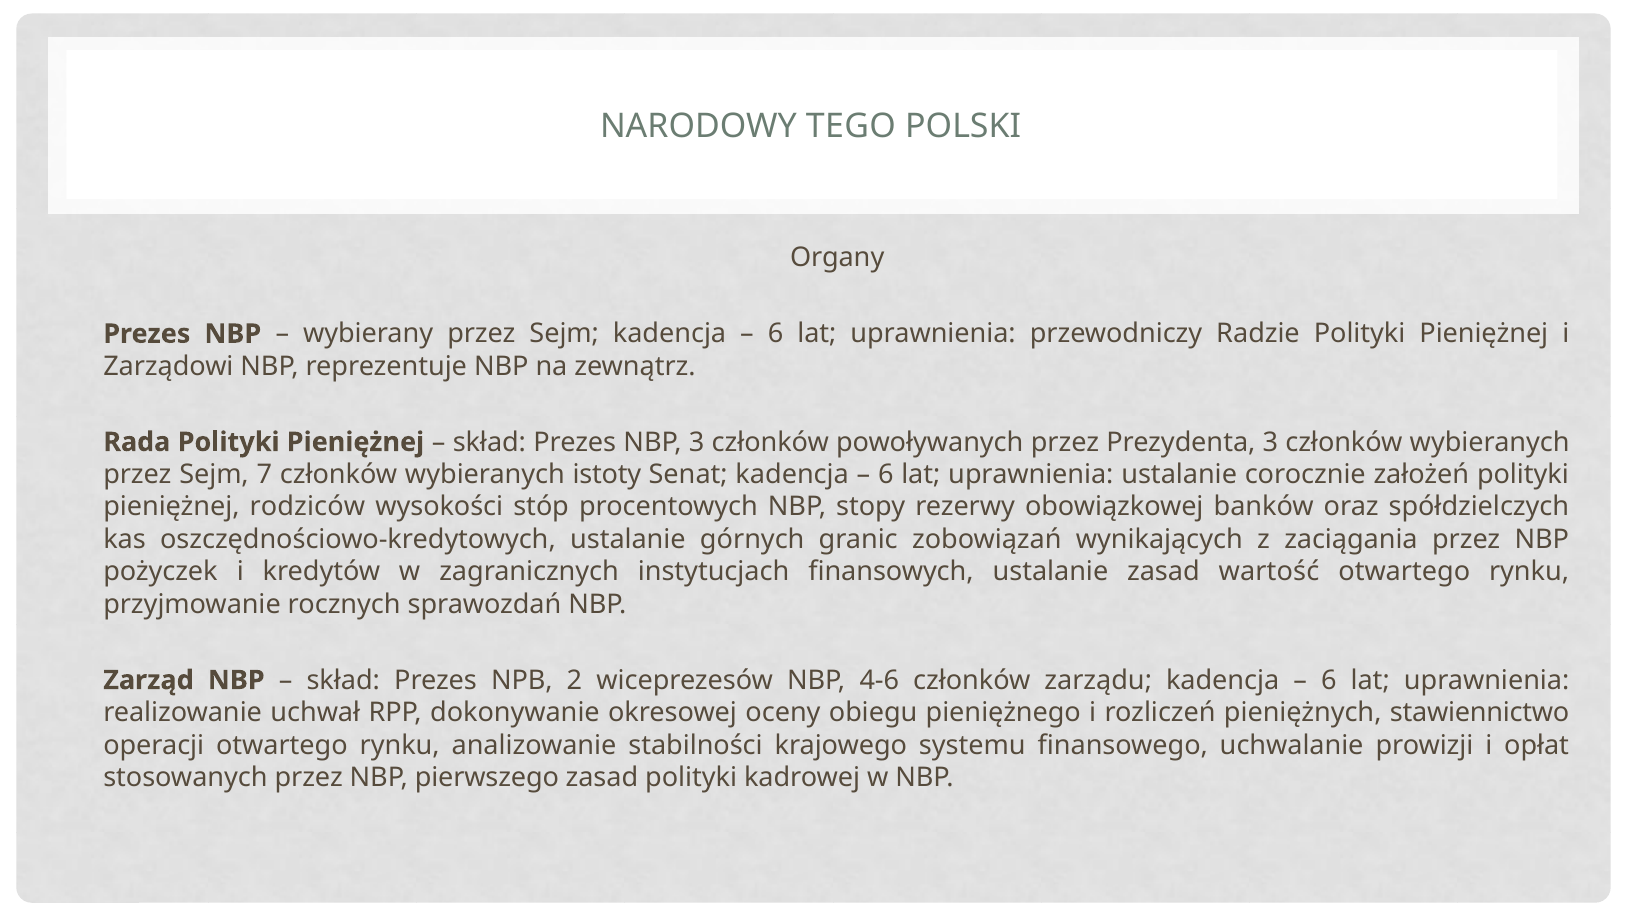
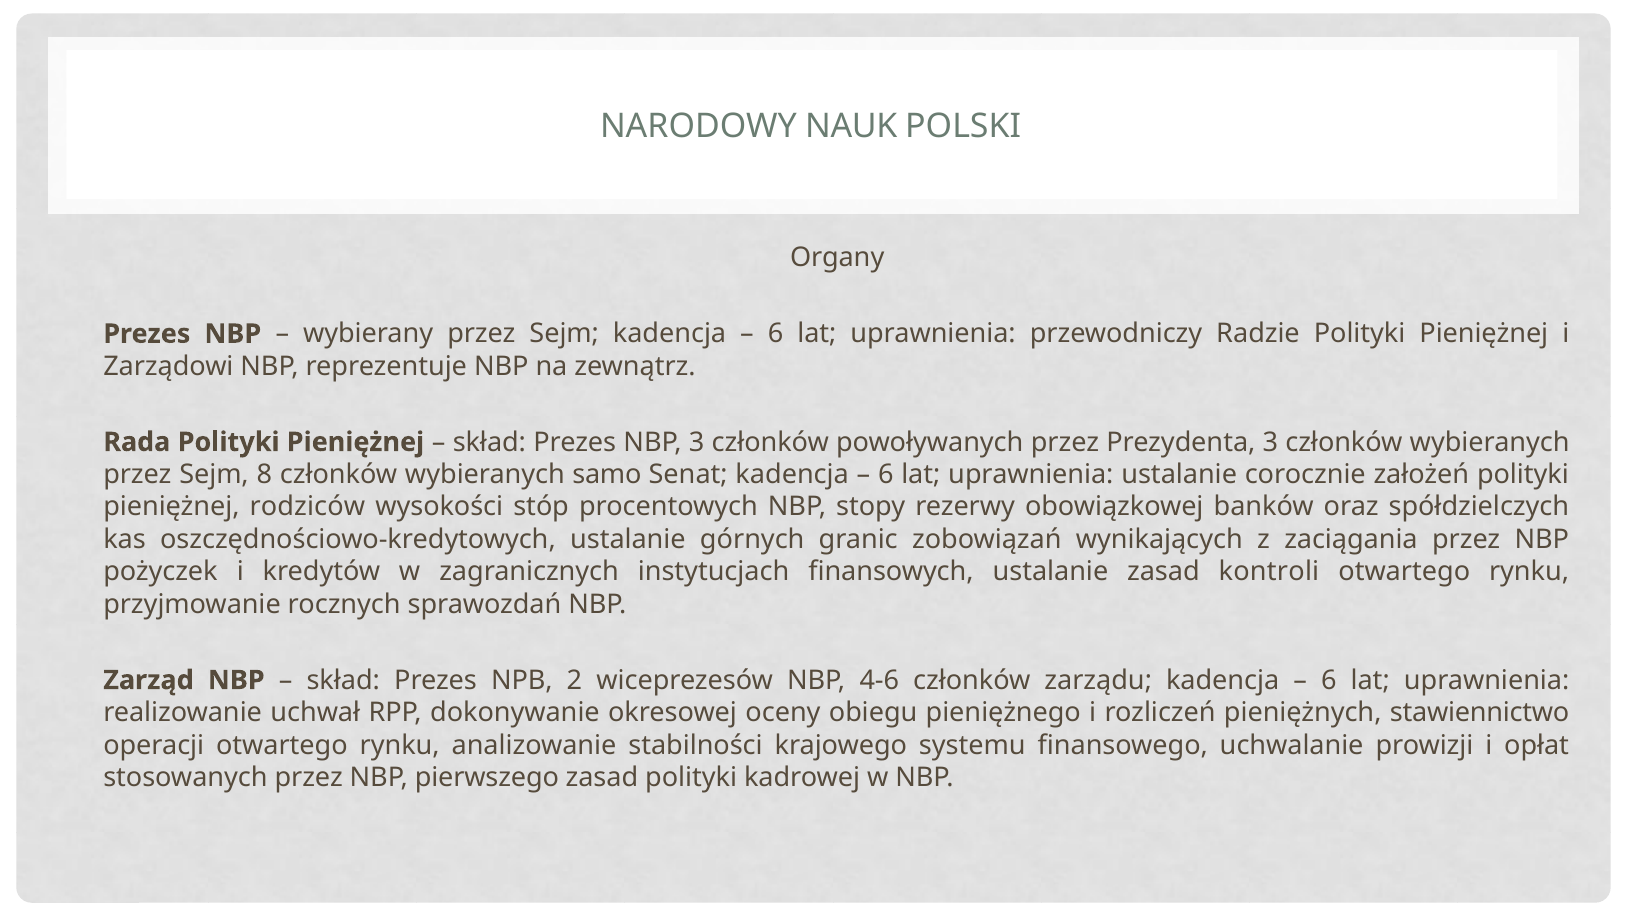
TEGO: TEGO -> NAUK
7: 7 -> 8
istoty: istoty -> samo
wartość: wartość -> kontroli
